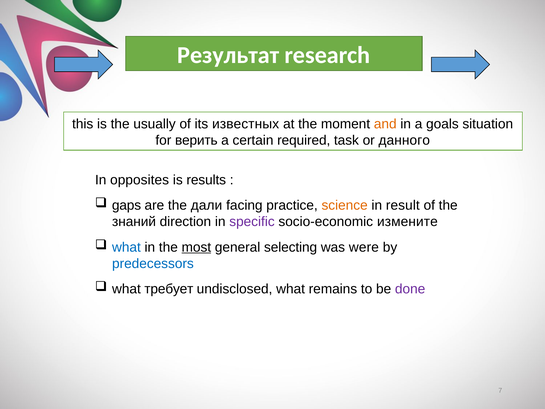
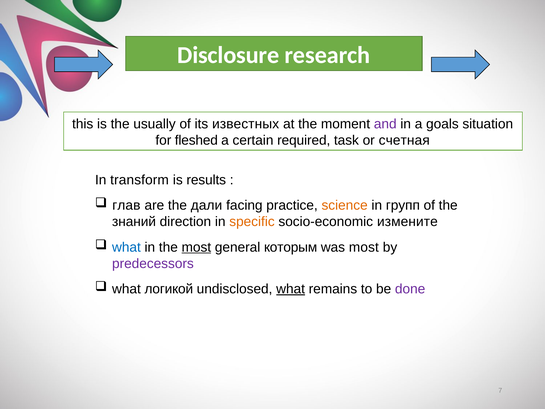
Результат: Результат -> Disclosure
and colour: orange -> purple
верить: верить -> fleshed
данного: данного -> счетная
opposites: opposites -> transform
gaps: gaps -> глав
result: result -> групп
specific colour: purple -> orange
selecting: selecting -> которым
was were: were -> most
predecessors colour: blue -> purple
требует: требует -> логикой
what at (291, 289) underline: none -> present
